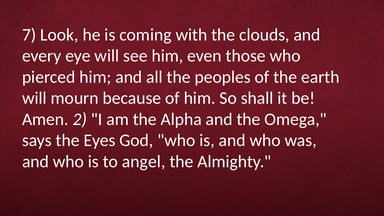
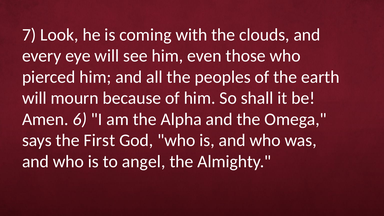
2: 2 -> 6
Eyes: Eyes -> First
